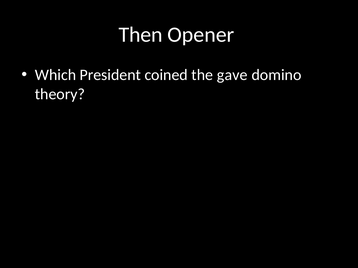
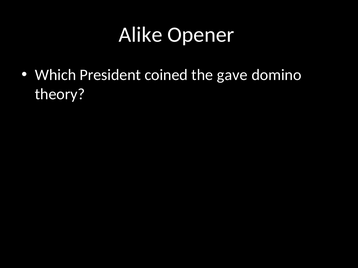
Then: Then -> Alike
